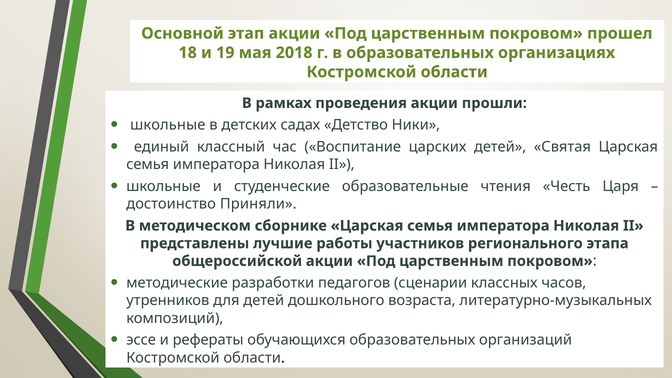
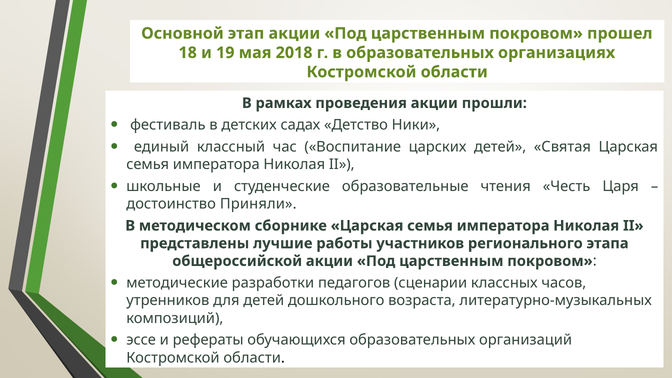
школьные at (168, 125): школьные -> фестиваль
